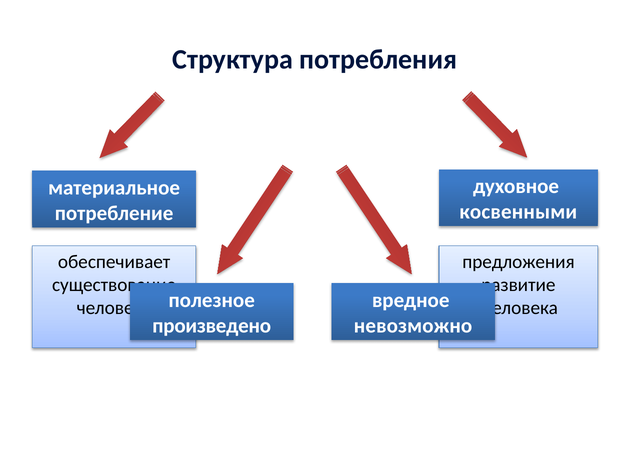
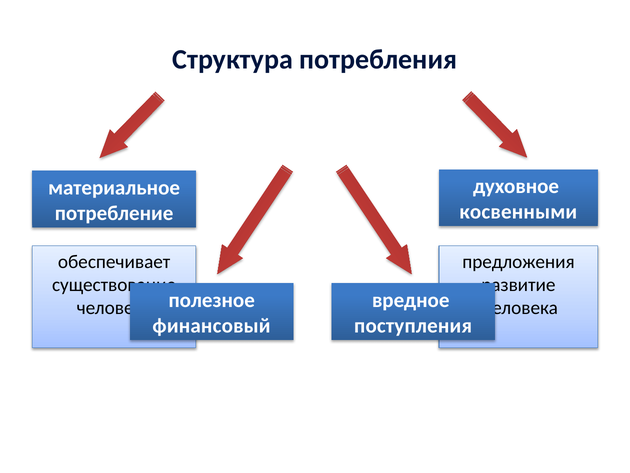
произведено: произведено -> финансовый
невозможно: невозможно -> поступления
